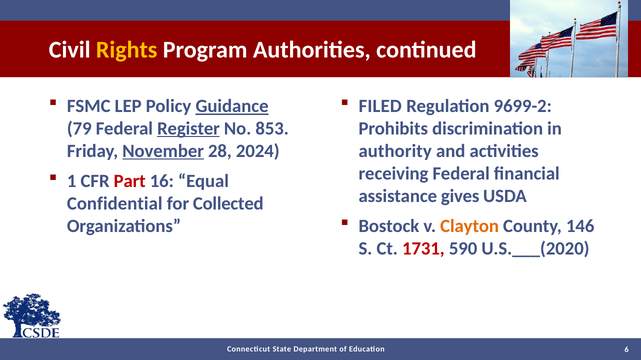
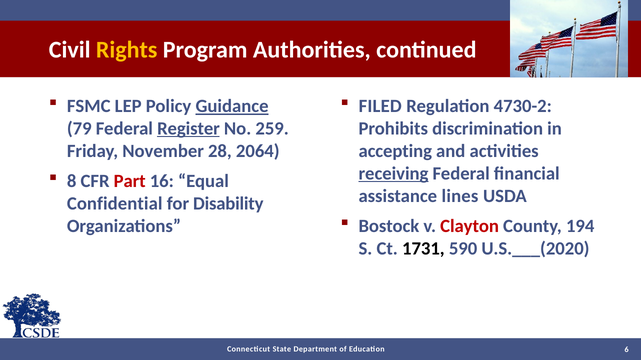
9699-2: 9699-2 -> 4730-2
853: 853 -> 259
November underline: present -> none
2024: 2024 -> 2064
authority: authority -> accepting
receiving underline: none -> present
1: 1 -> 8
gives: gives -> lines
Collected: Collected -> Disability
Clayton colour: orange -> red
146: 146 -> 194
1731 colour: red -> black
